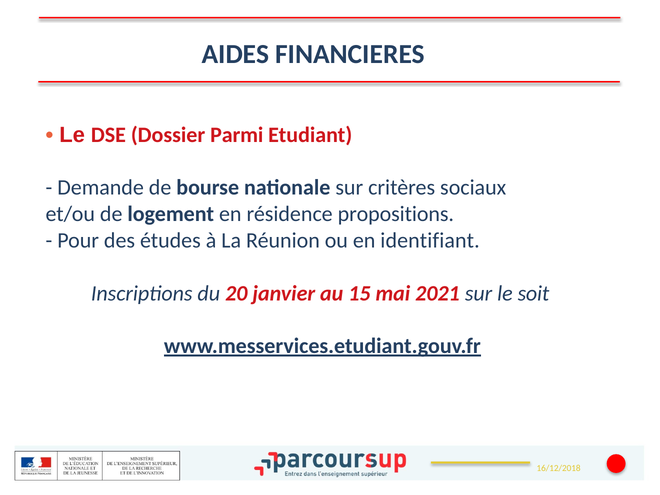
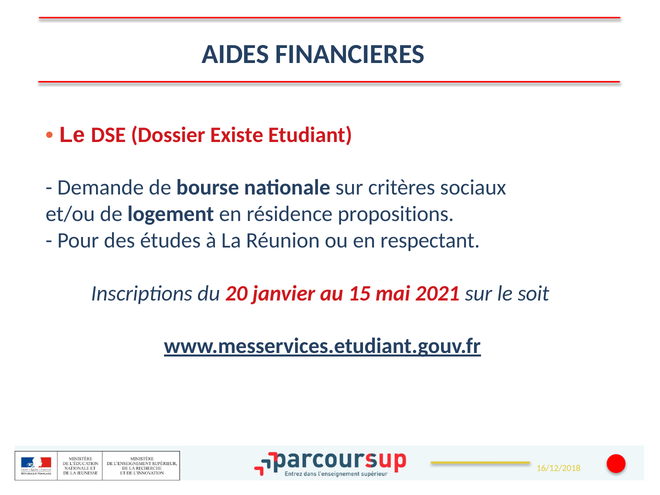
Parmi: Parmi -> Existe
identifiant: identifiant -> respectant
